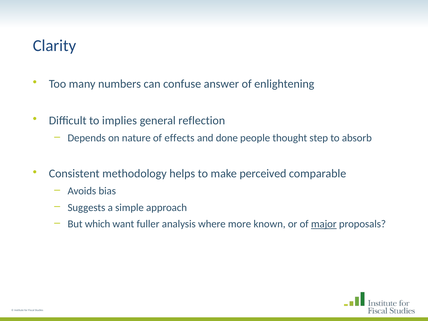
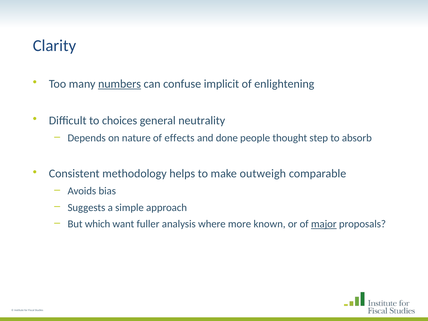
numbers underline: none -> present
answer: answer -> implicit
implies: implies -> choices
reflection: reflection -> neutrality
perceived: perceived -> outweigh
